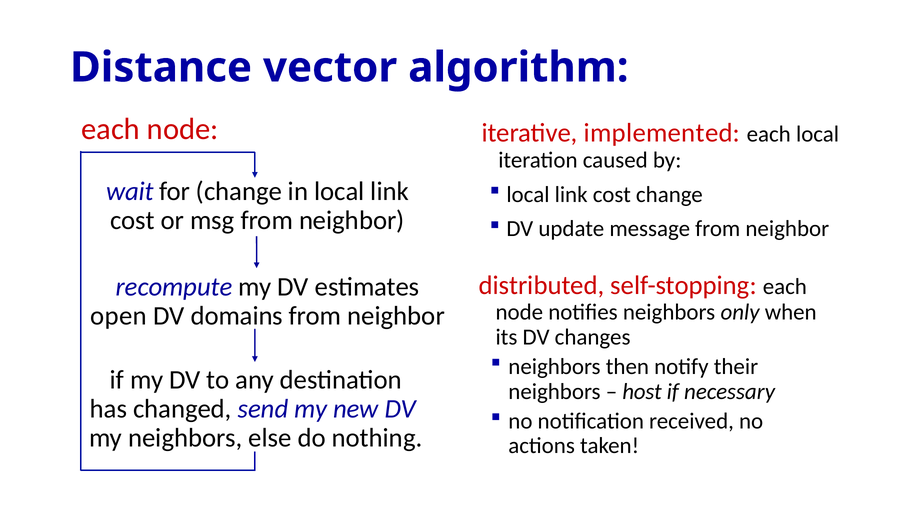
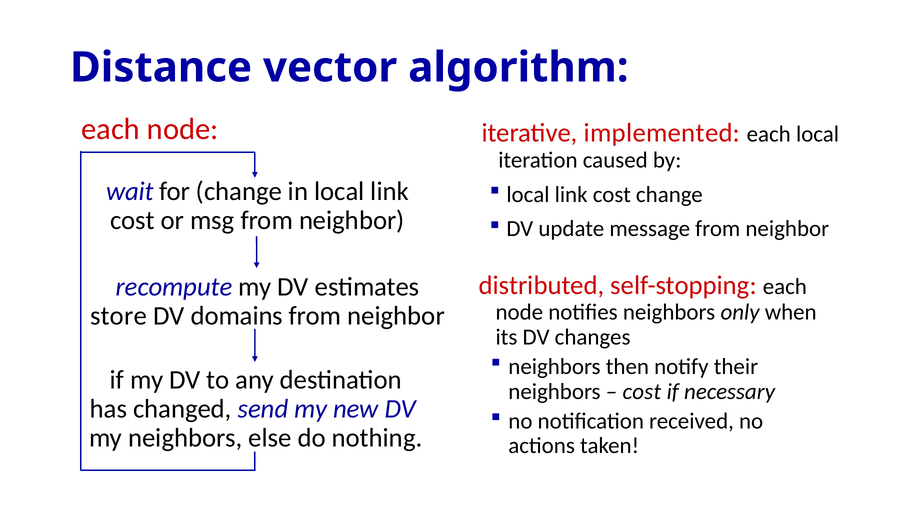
open: open -> store
host at (642, 391): host -> cost
